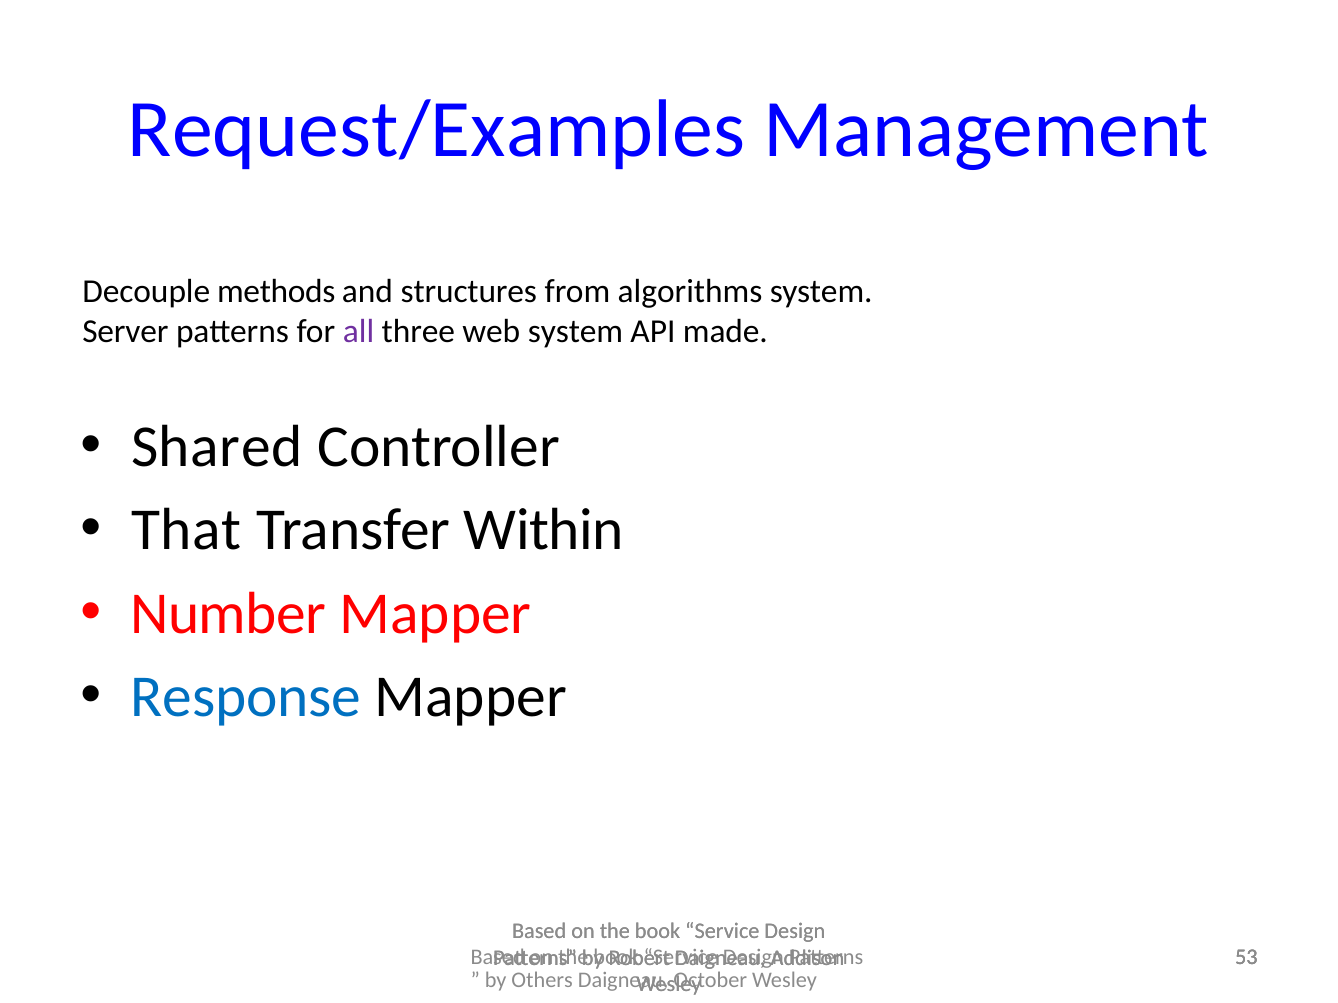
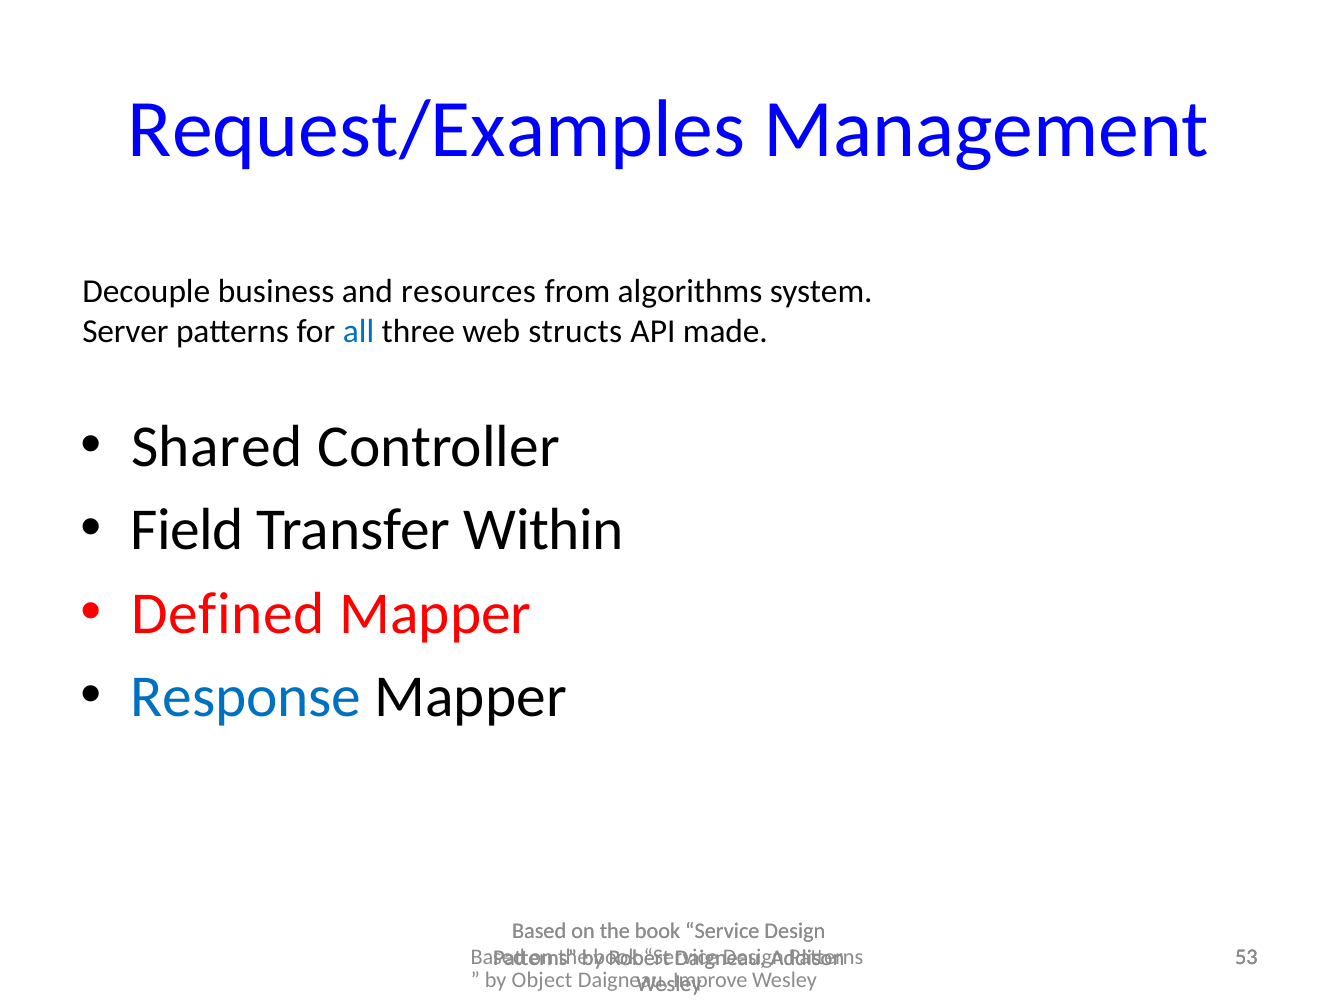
methods: methods -> business
structures: structures -> resources
all colour: purple -> blue
web system: system -> structs
That: That -> Field
Number: Number -> Defined
Others: Others -> Object
October: October -> Improve
